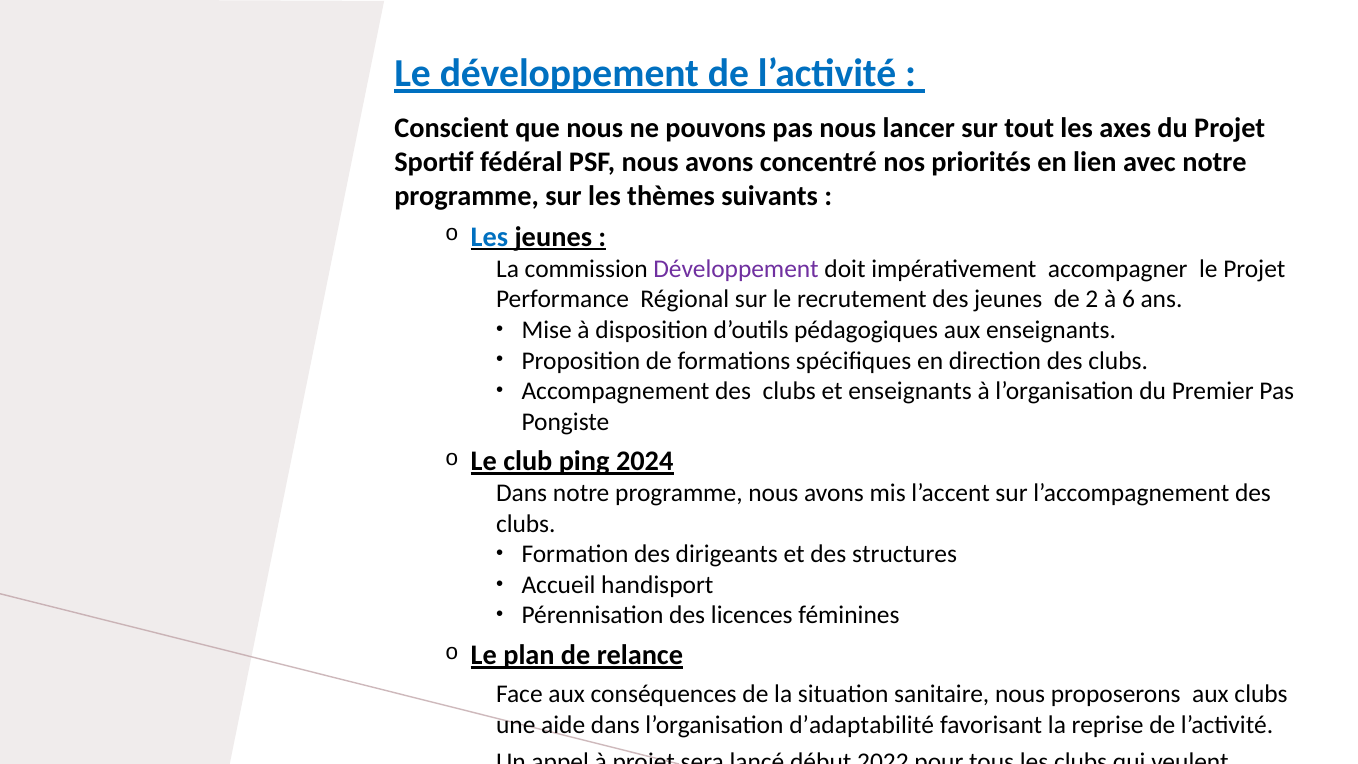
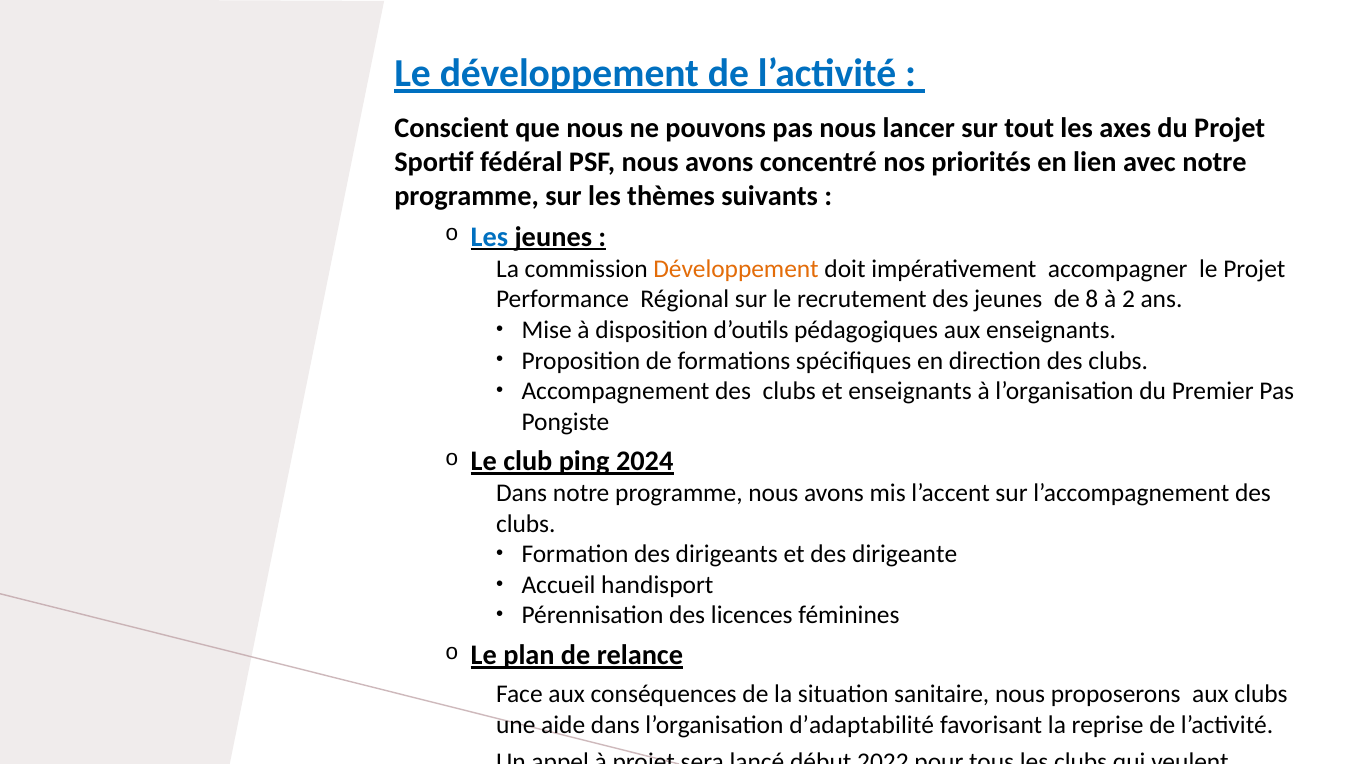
Développement at (736, 269) colour: purple -> orange
2: 2 -> 8
6: 6 -> 2
structures: structures -> dirigeante
